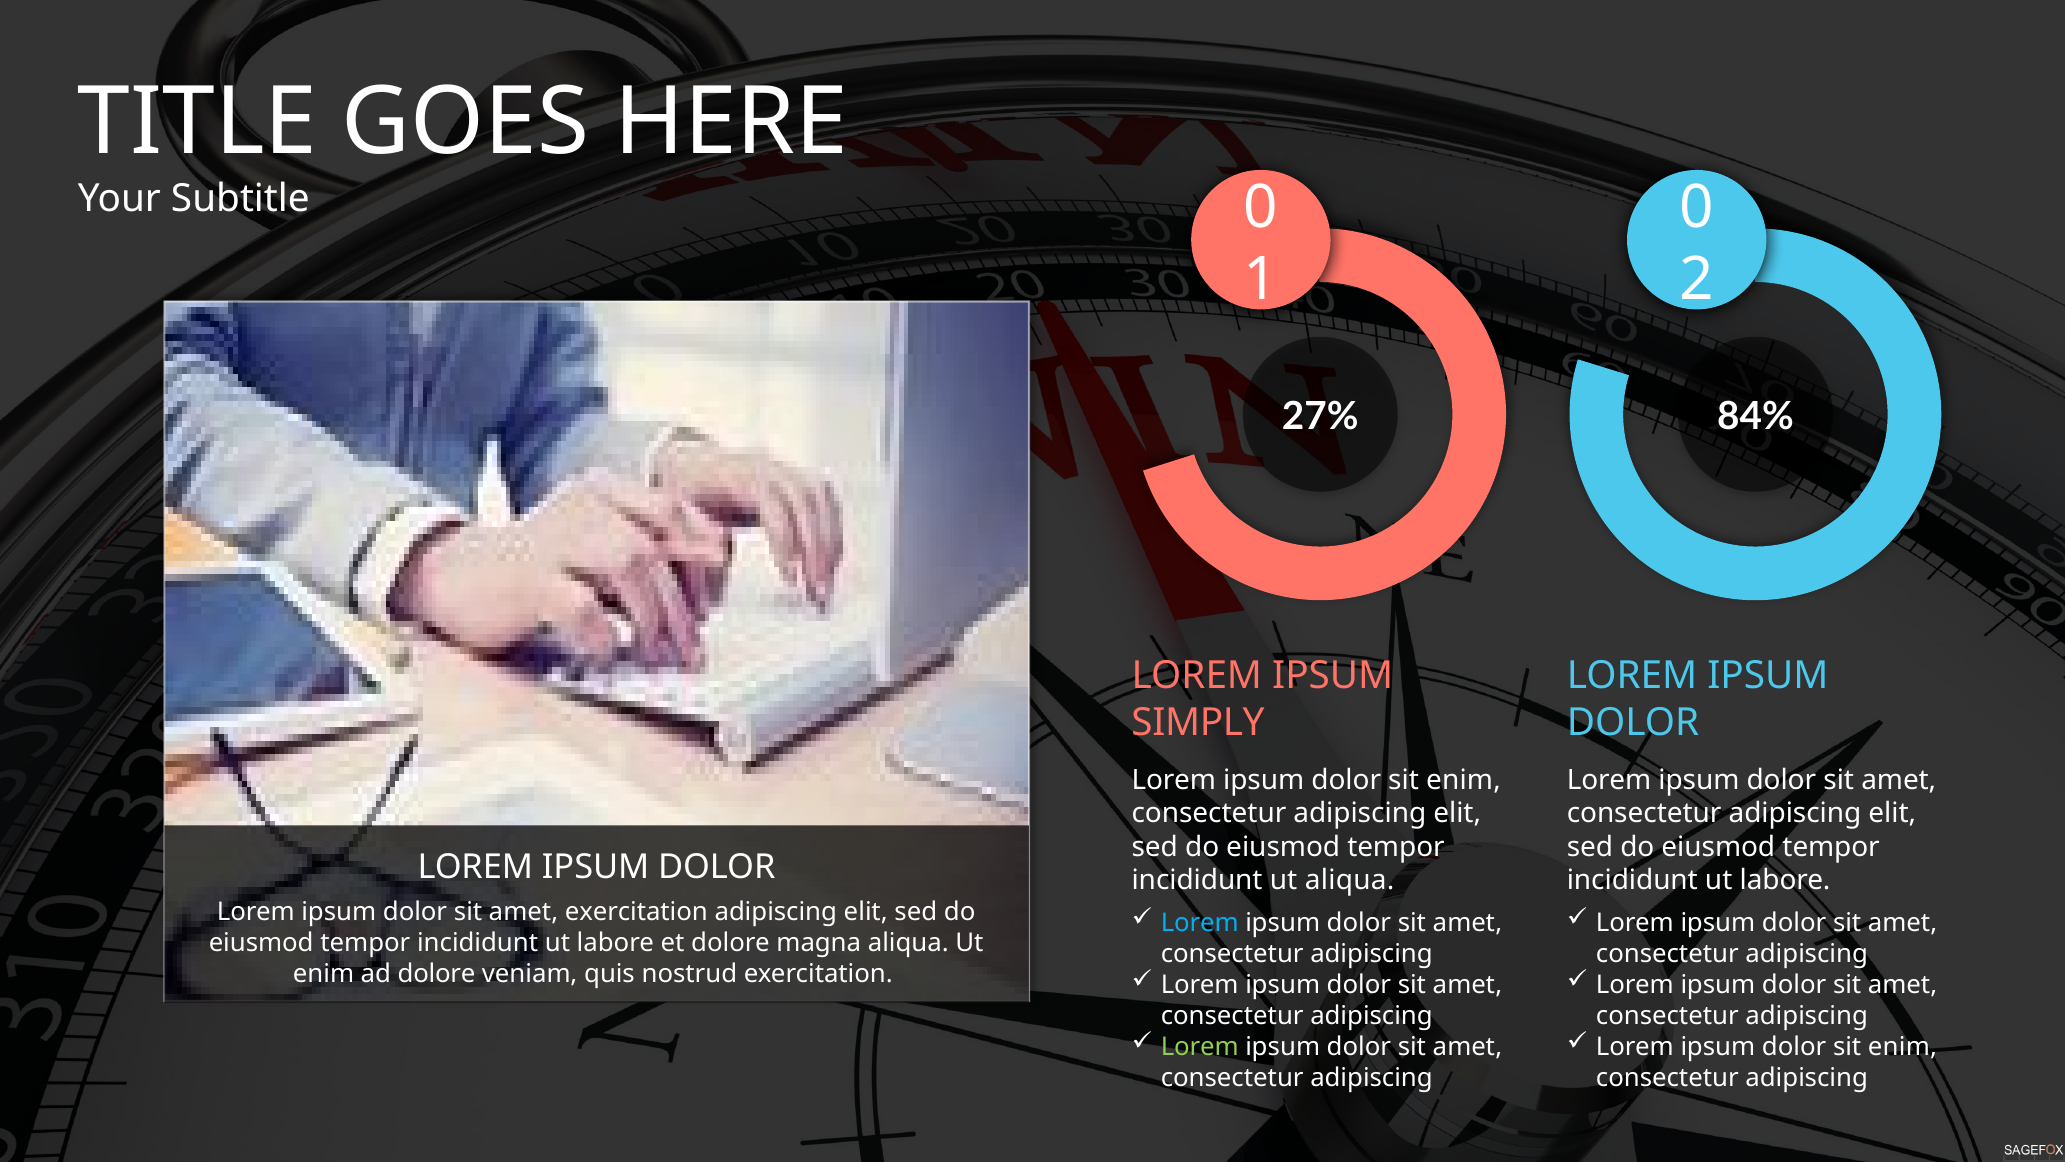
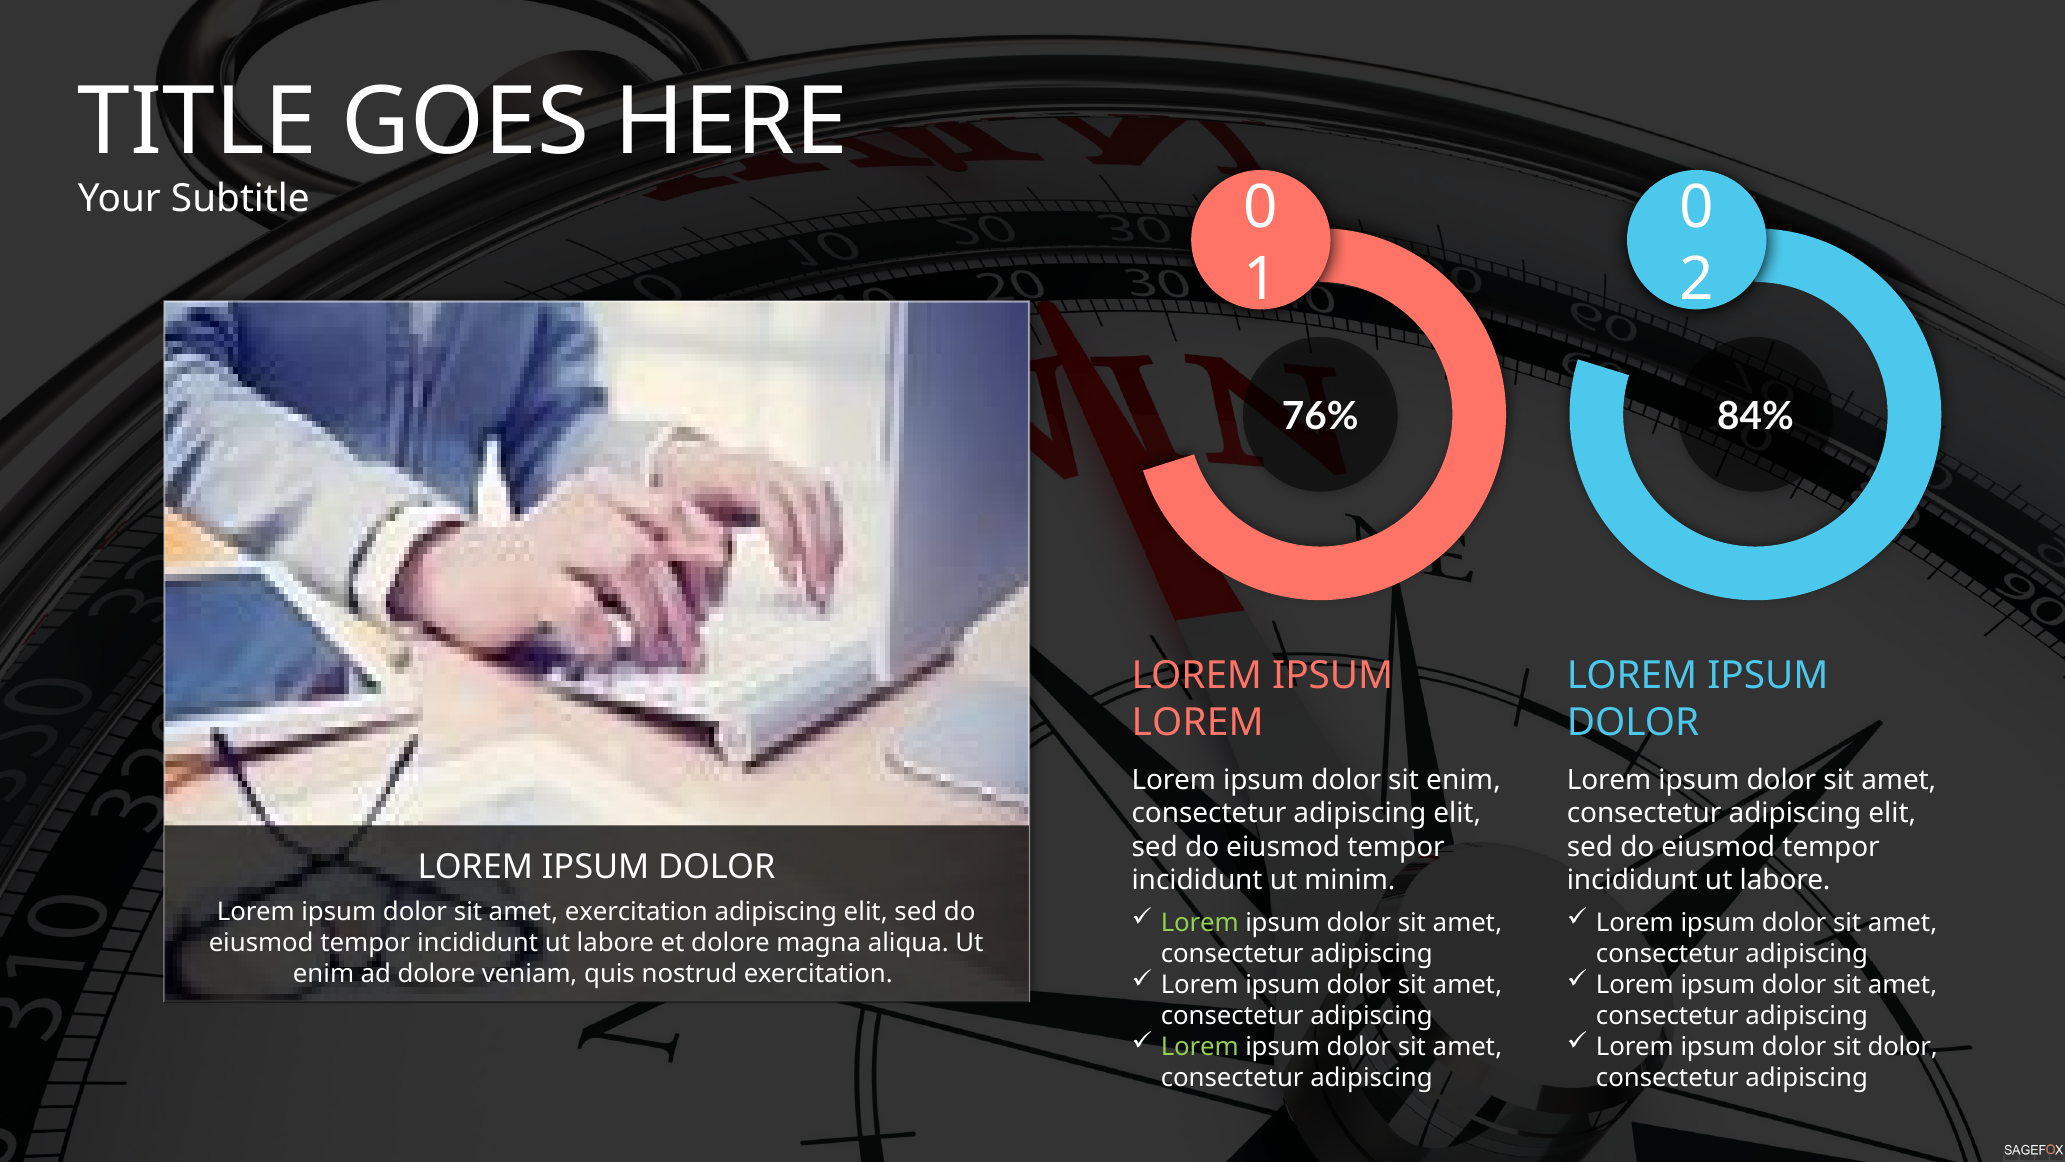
27%: 27% -> 76%
SIMPLY at (1198, 722): SIMPLY -> LOREM
ut aliqua: aliqua -> minim
Lorem at (1200, 923) colour: light blue -> light green
enim at (1902, 1047): enim -> dolor
